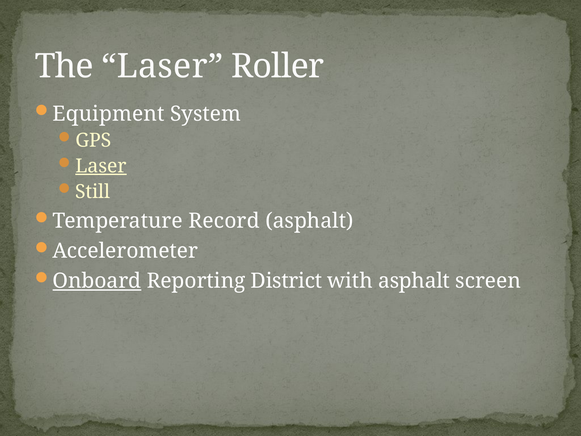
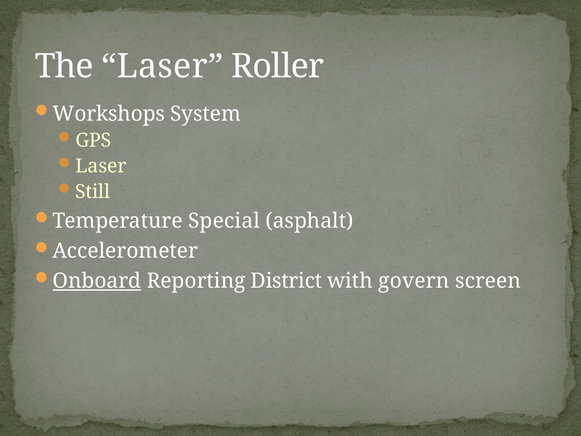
Equipment: Equipment -> Workshops
Laser at (101, 166) underline: present -> none
Record: Record -> Special
with asphalt: asphalt -> govern
